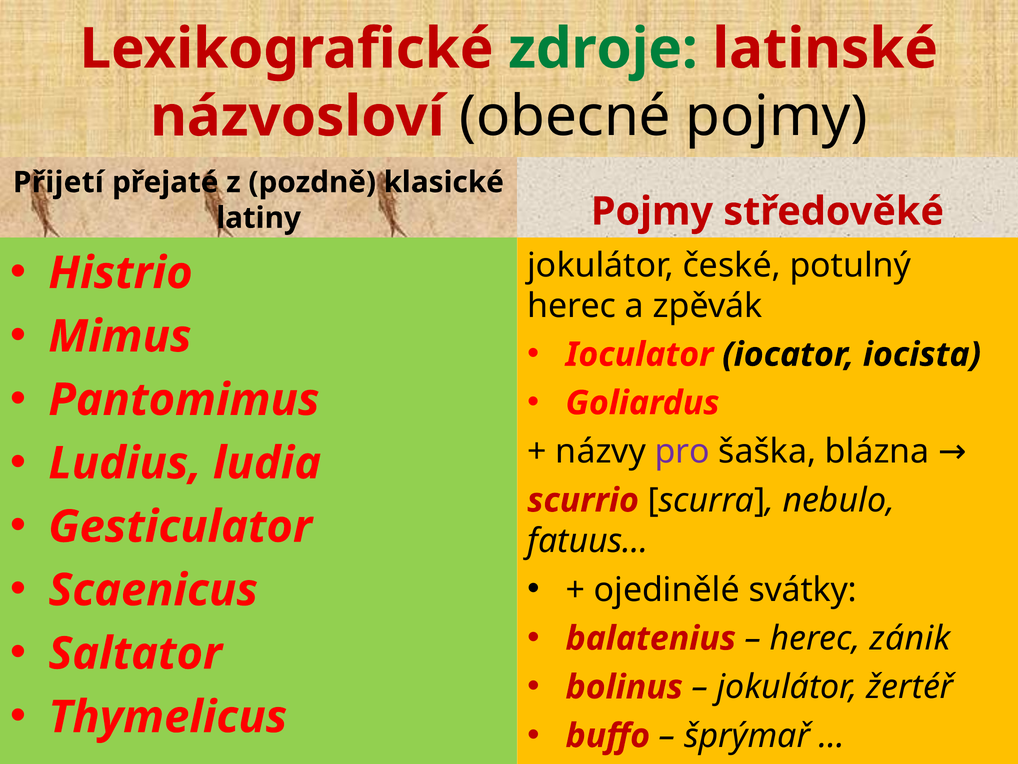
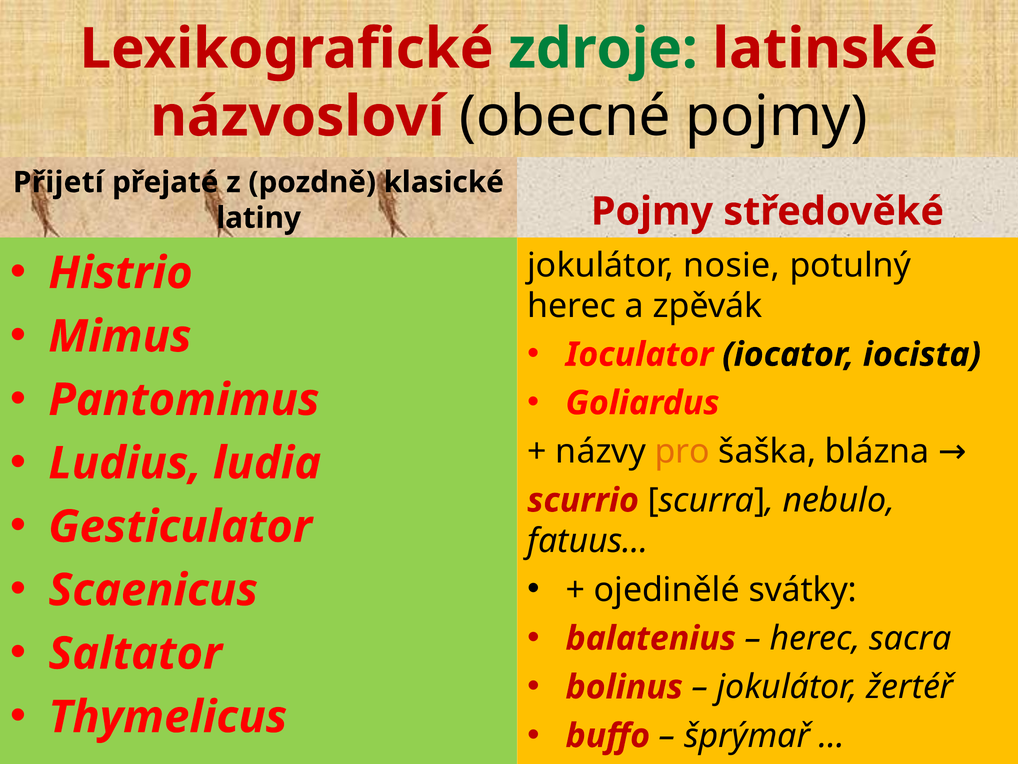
české: české -> nosie
pro colour: purple -> orange
zánik: zánik -> sacra
